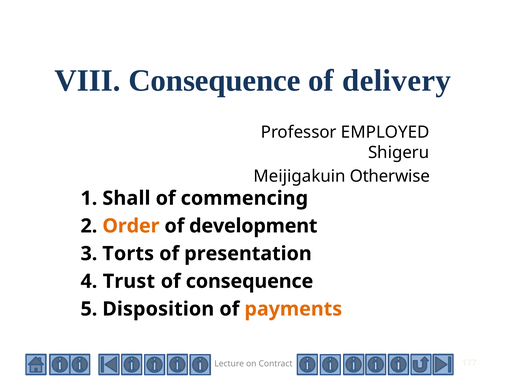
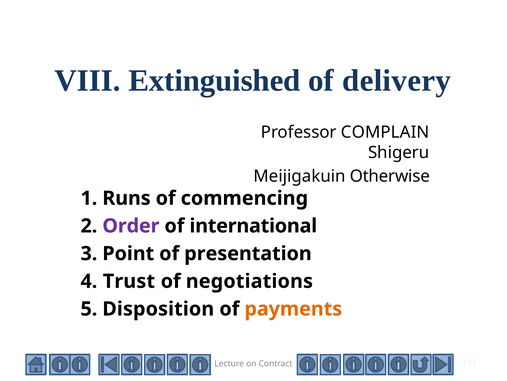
VIII Consequence: Consequence -> Extinguished
EMPLOYED: EMPLOYED -> COMPLAIN
Shall: Shall -> Runs
Order colour: orange -> purple
development: development -> international
Torts: Torts -> Point
of consequence: consequence -> negotiations
